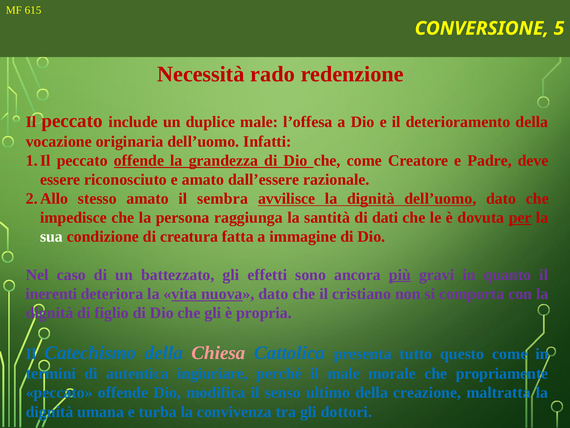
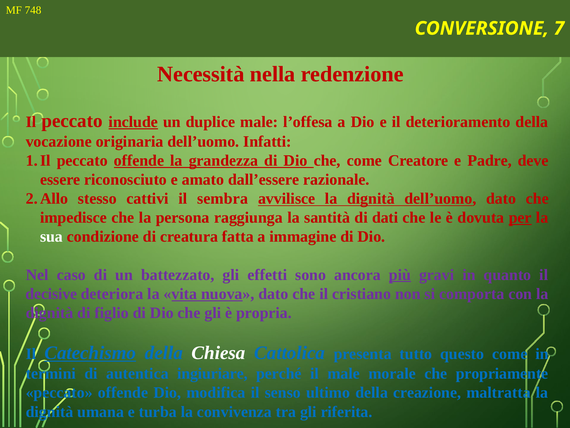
615: 615 -> 748
5: 5 -> 7
rado: rado -> nella
include underline: none -> present
stesso amato: amato -> cattivi
inerenti: inerenti -> decisive
Catechismo underline: none -> present
Chiesa colour: pink -> white
dottori: dottori -> riferita
